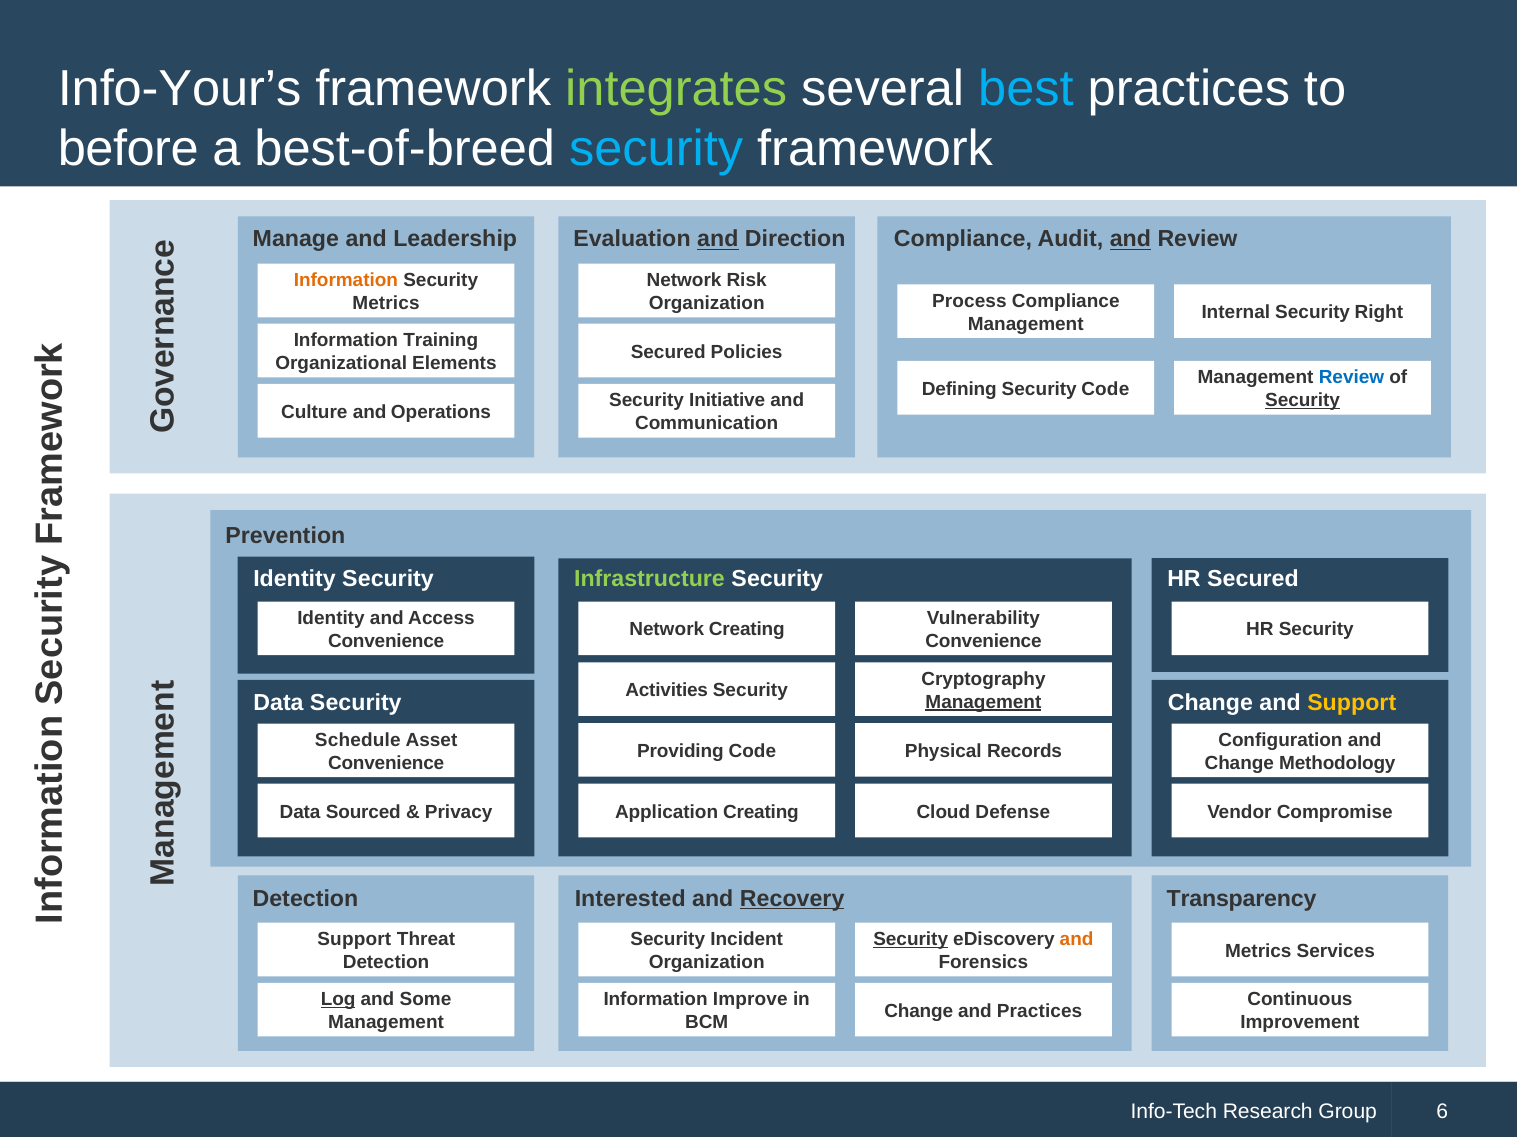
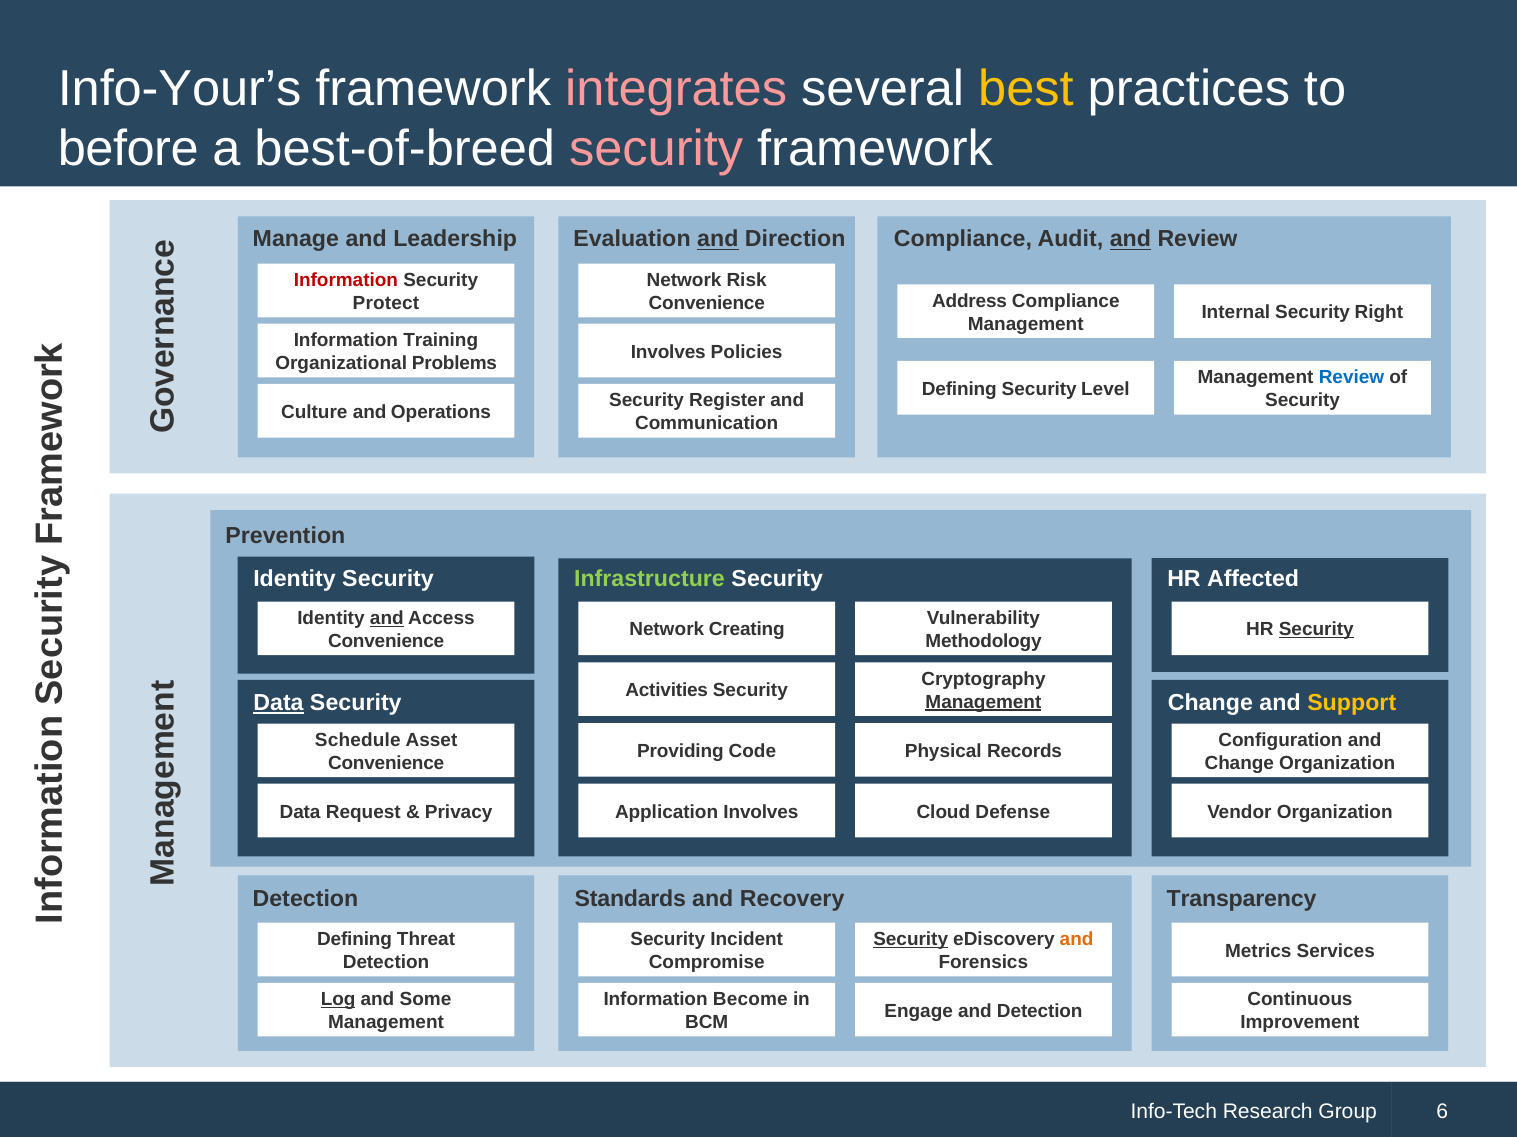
integrates colour: light green -> pink
best colour: light blue -> yellow
security at (656, 149) colour: light blue -> pink
Information at (346, 281) colour: orange -> red
Process: Process -> Address
Metrics at (386, 303): Metrics -> Protect
Organization at (707, 303): Organization -> Convenience
Secured at (668, 352): Secured -> Involves
Elements: Elements -> Problems
Security Code: Code -> Level
Security at (1303, 401) underline: present -> none
Initiative: Initiative -> Register
HR Secured: Secured -> Affected
and at (387, 619) underline: none -> present
Security at (1316, 630) underline: none -> present
Convenience at (984, 642): Convenience -> Methodology
Data at (278, 703) underline: none -> present
Change Methodology: Methodology -> Organization
Sourced: Sourced -> Request
Application Creating: Creating -> Involves
Vendor Compromise: Compromise -> Organization
Interested: Interested -> Standards
Recovery underline: present -> none
Support at (354, 940): Support -> Defining
Organization at (707, 963): Organization -> Compromise
Improve: Improve -> Become
Change at (919, 1012): Change -> Engage
and Practices: Practices -> Detection
